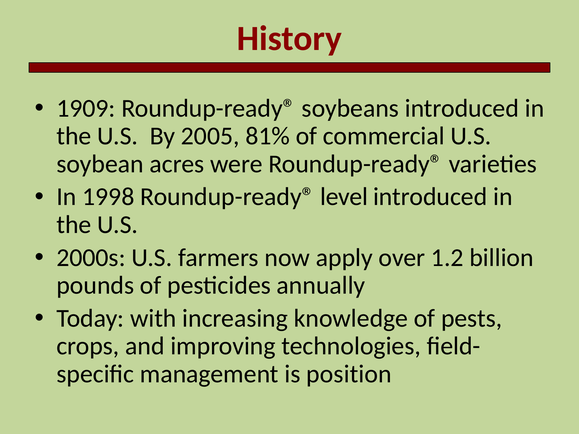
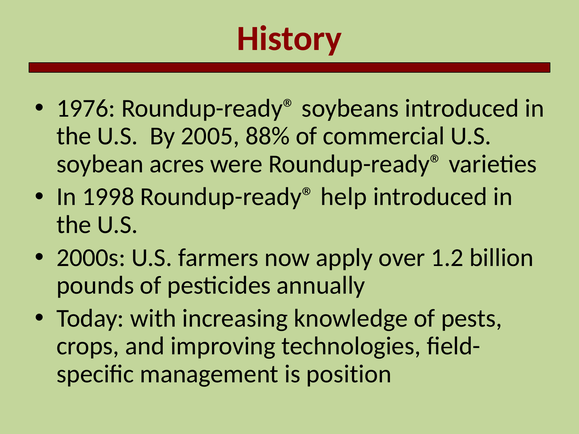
1909: 1909 -> 1976
81%: 81% -> 88%
level: level -> help
